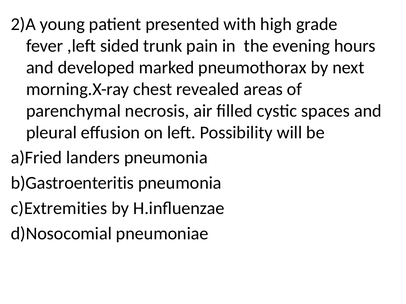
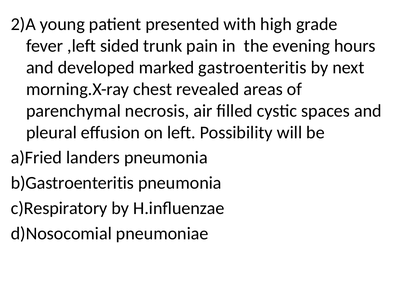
pneumothorax: pneumothorax -> gastroenteritis
c)Extremities: c)Extremities -> c)Respiratory
